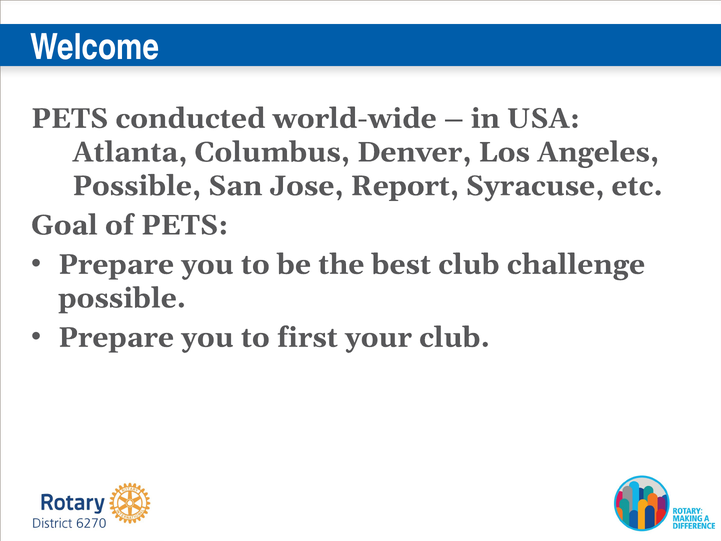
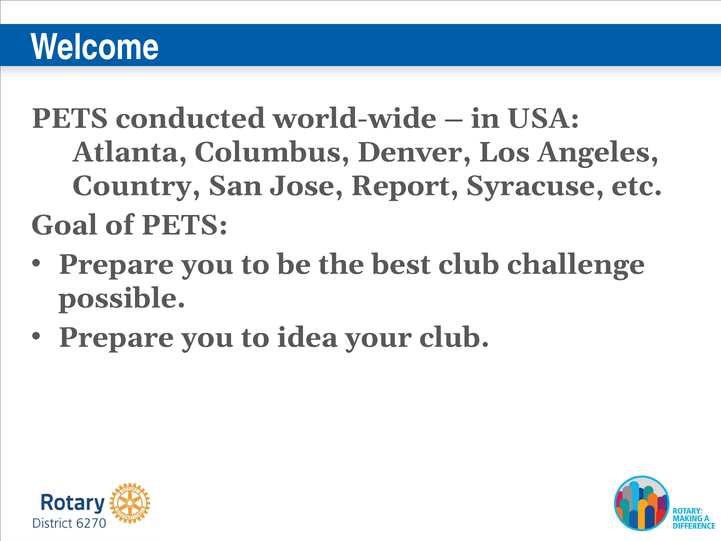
Possible at (137, 186): Possible -> Country
first: first -> idea
